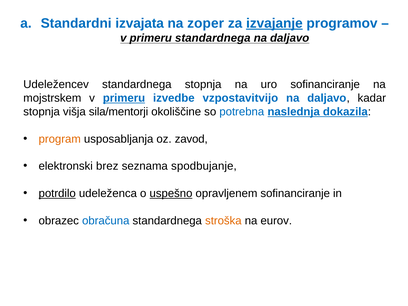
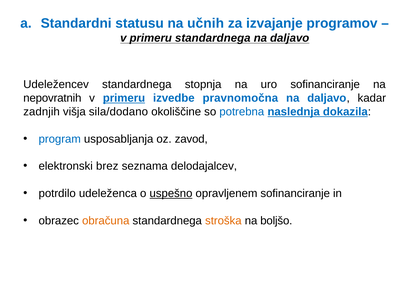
izvajata: izvajata -> statusu
zoper: zoper -> učnih
izvajanje underline: present -> none
mojstrskem: mojstrskem -> nepovratnih
vzpostavitvijo: vzpostavitvijo -> pravnomočna
stopnja at (42, 112): stopnja -> zadnjih
sila/mentorji: sila/mentorji -> sila/dodano
program colour: orange -> blue
spodbujanje: spodbujanje -> delodajalcev
potrdilo underline: present -> none
obračuna colour: blue -> orange
eurov: eurov -> boljšo
